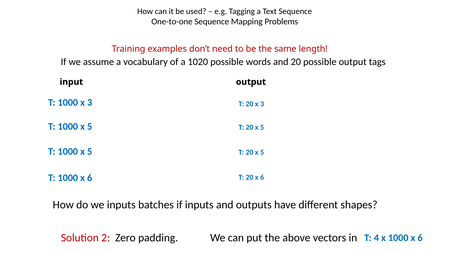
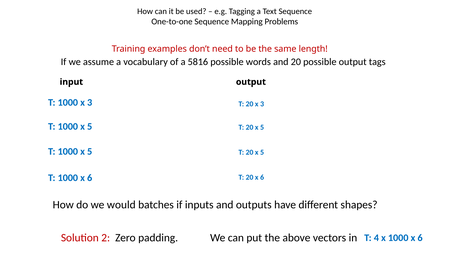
1020: 1020 -> 5816
we inputs: inputs -> would
